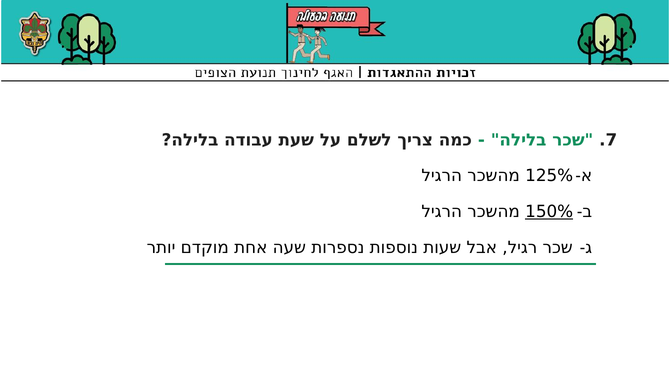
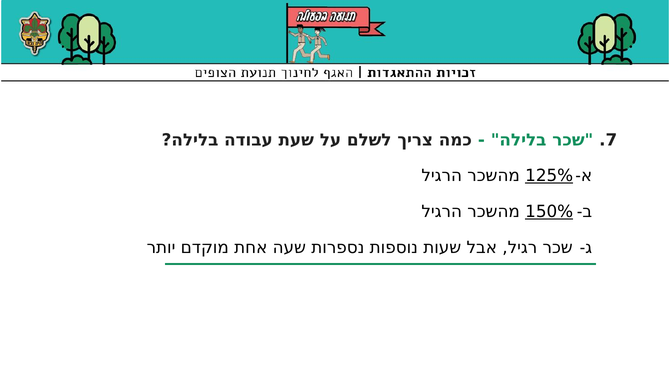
125% underline: none -> present
